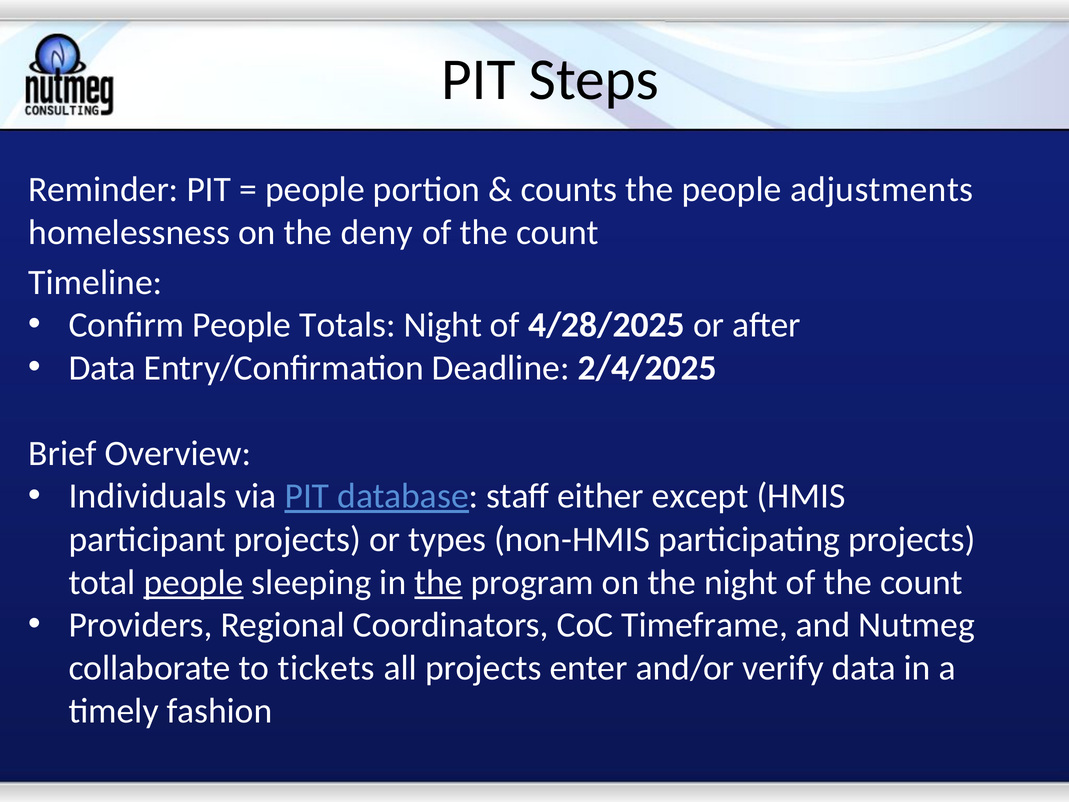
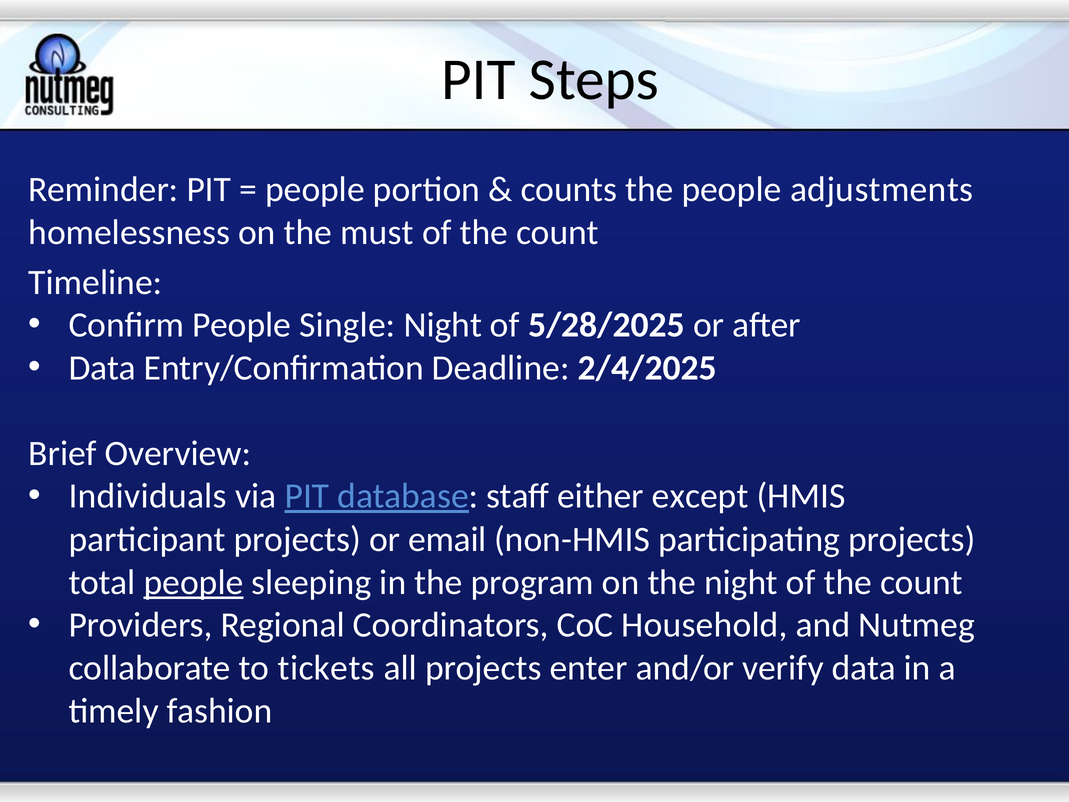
deny: deny -> must
Totals: Totals -> Single
4/28/2025: 4/28/2025 -> 5/28/2025
types: types -> email
the at (438, 582) underline: present -> none
Timeframe: Timeframe -> Household
